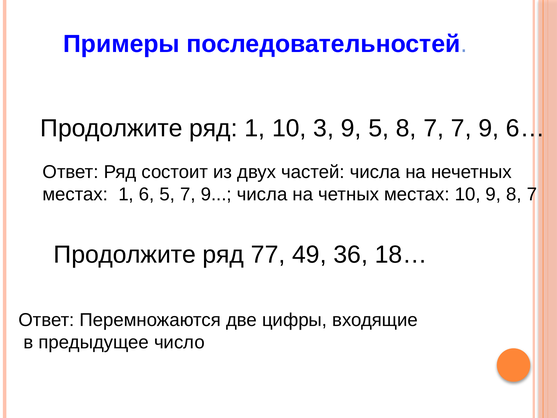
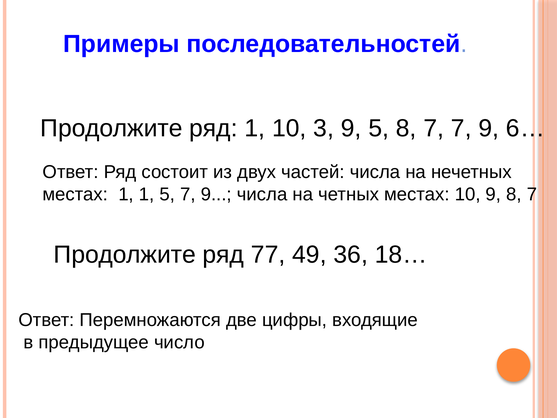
1 6: 6 -> 1
